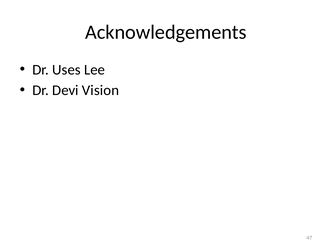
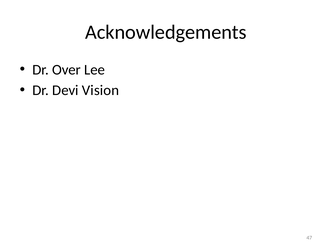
Uses: Uses -> Over
